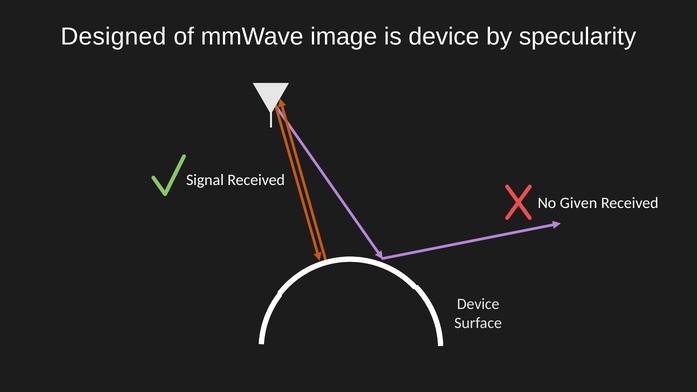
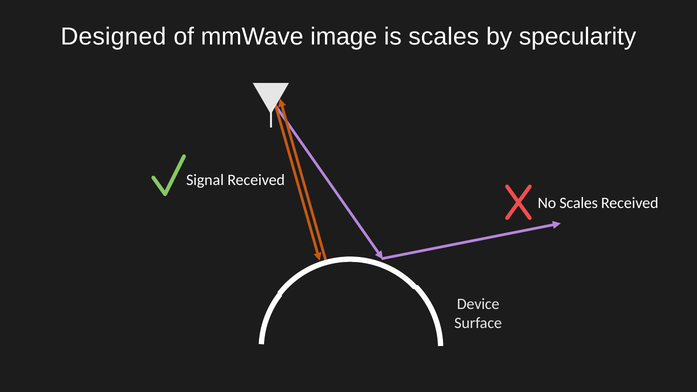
is device: device -> scales
No Given: Given -> Scales
